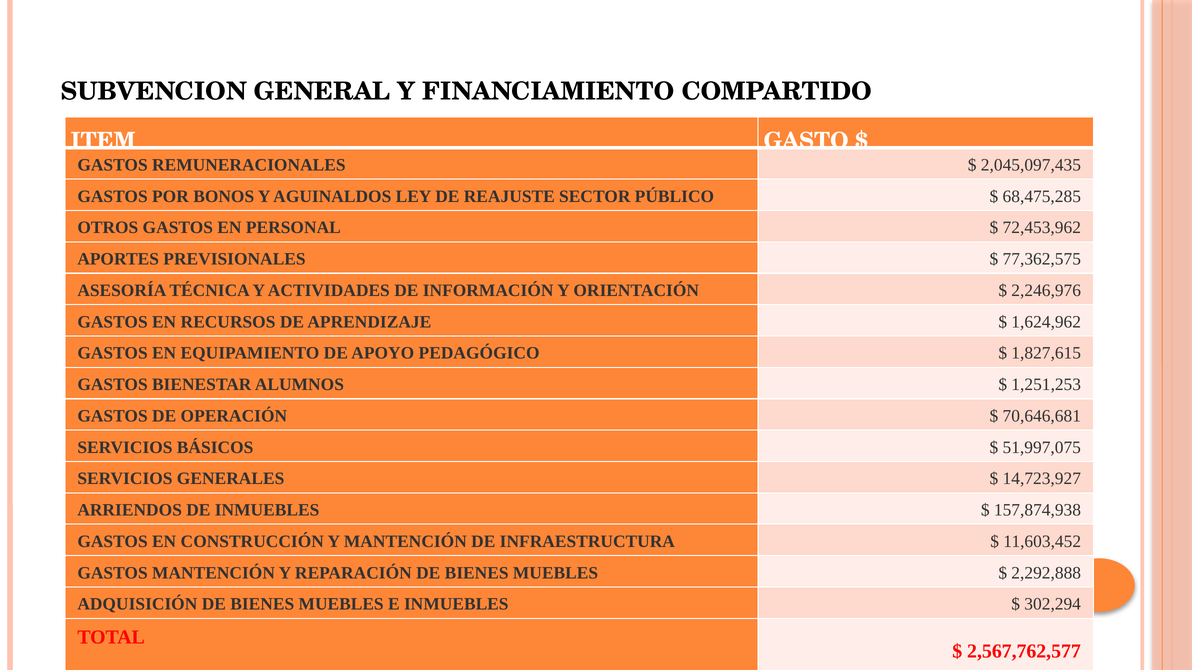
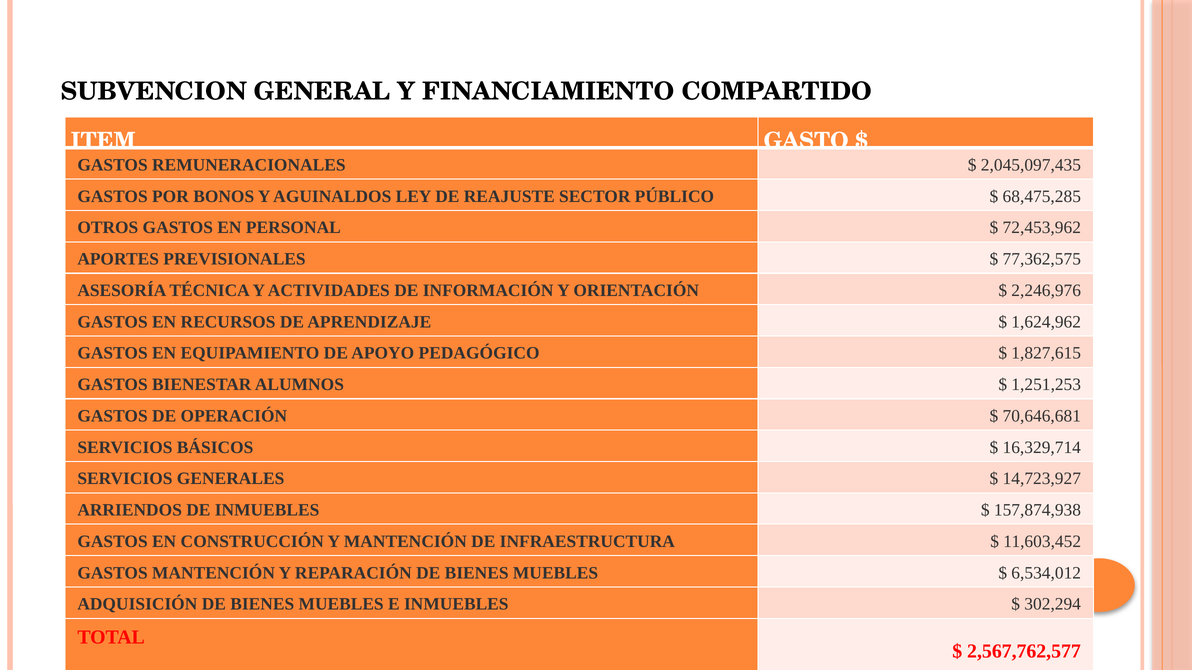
51,997,075: 51,997,075 -> 16,329,714
2,292,888: 2,292,888 -> 6,534,012
